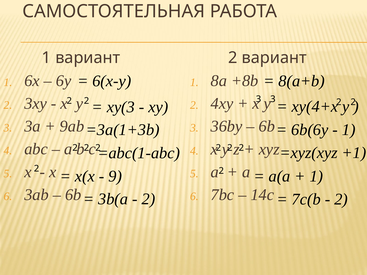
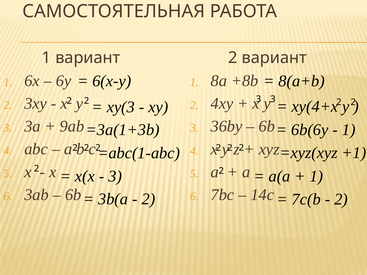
9 at (115, 176): 9 -> 3
